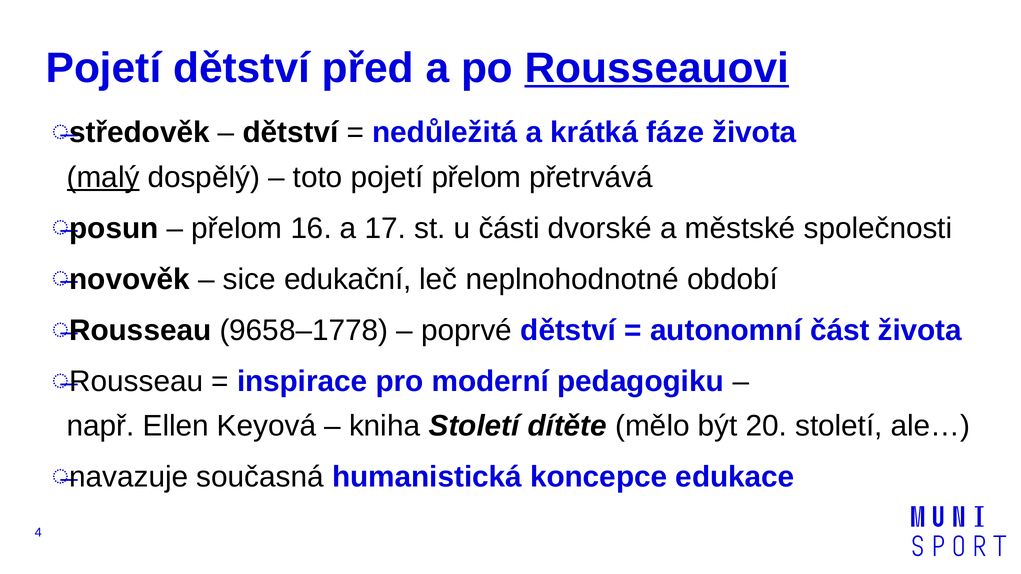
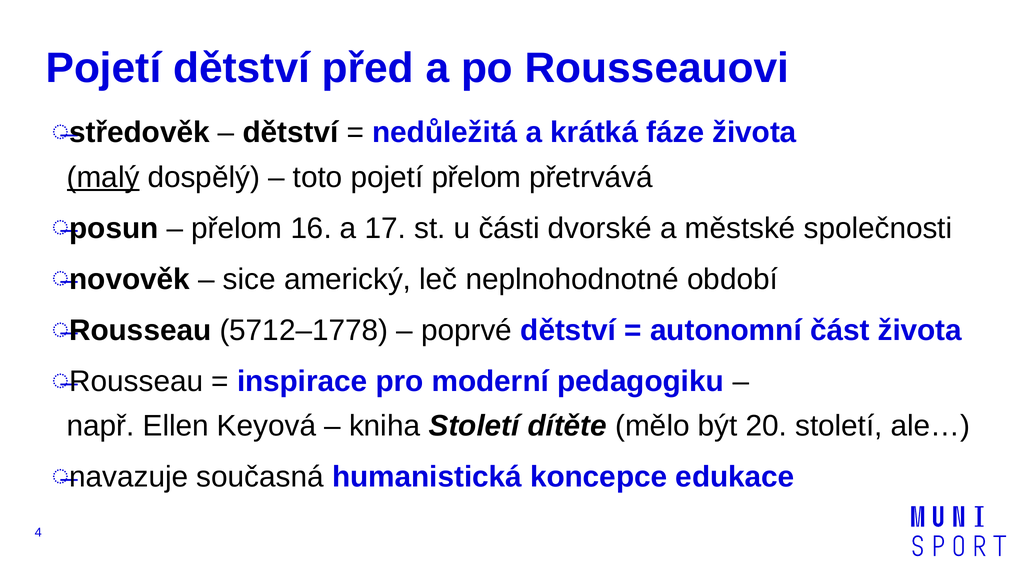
Rousseauovi underline: present -> none
edukační: edukační -> americký
9658–1778: 9658–1778 -> 5712–1778
